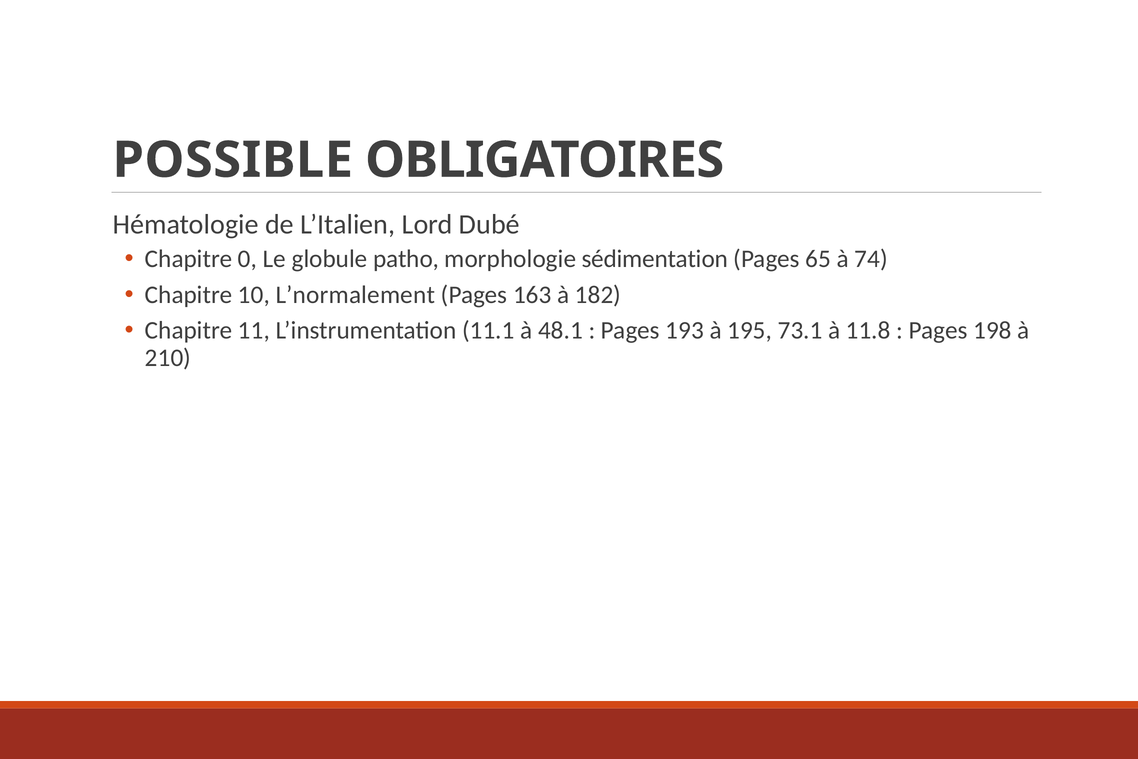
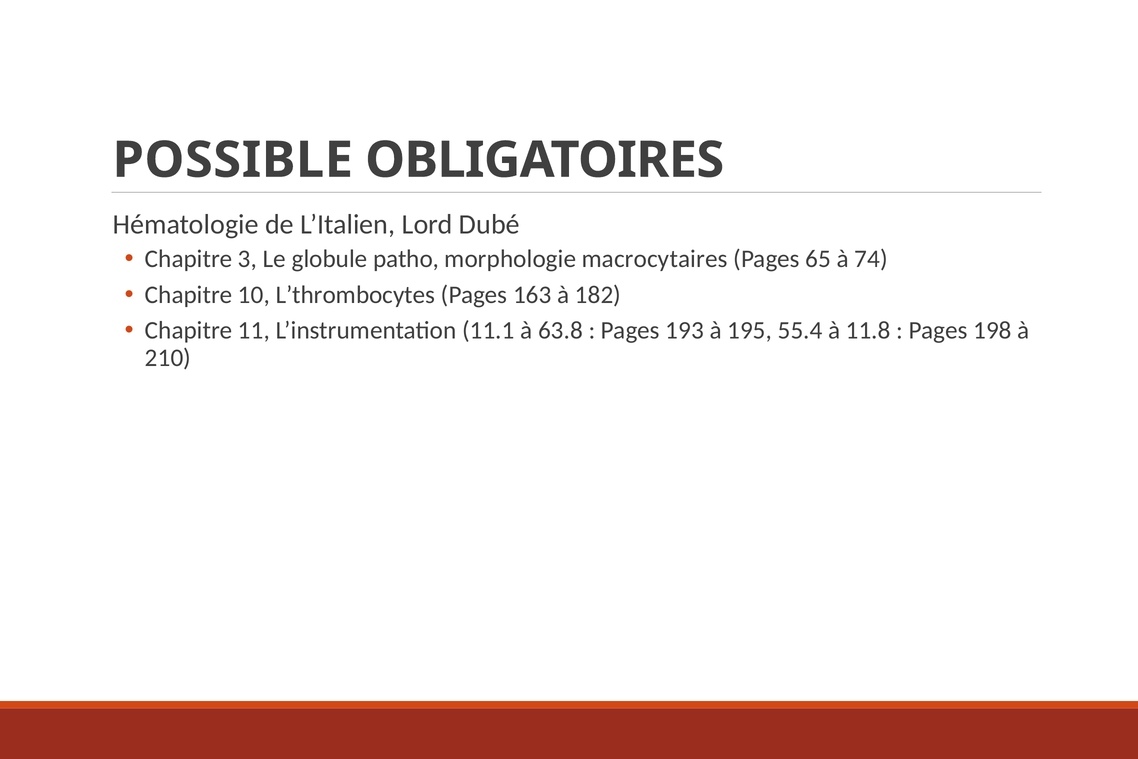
0: 0 -> 3
sédimentation: sédimentation -> macrocytaires
L’normalement: L’normalement -> L’thrombocytes
48.1: 48.1 -> 63.8
73.1: 73.1 -> 55.4
